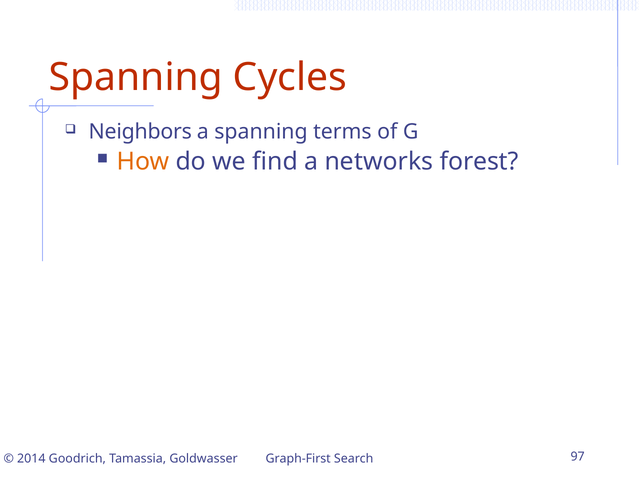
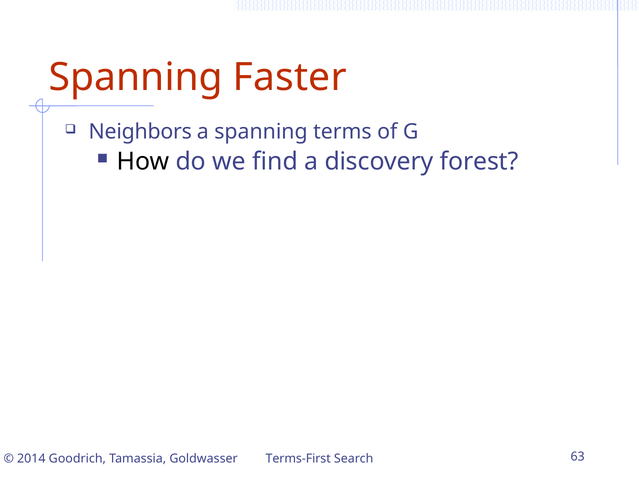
Cycles: Cycles -> Faster
How colour: orange -> black
networks: networks -> discovery
Graph-First: Graph-First -> Terms-First
97: 97 -> 63
